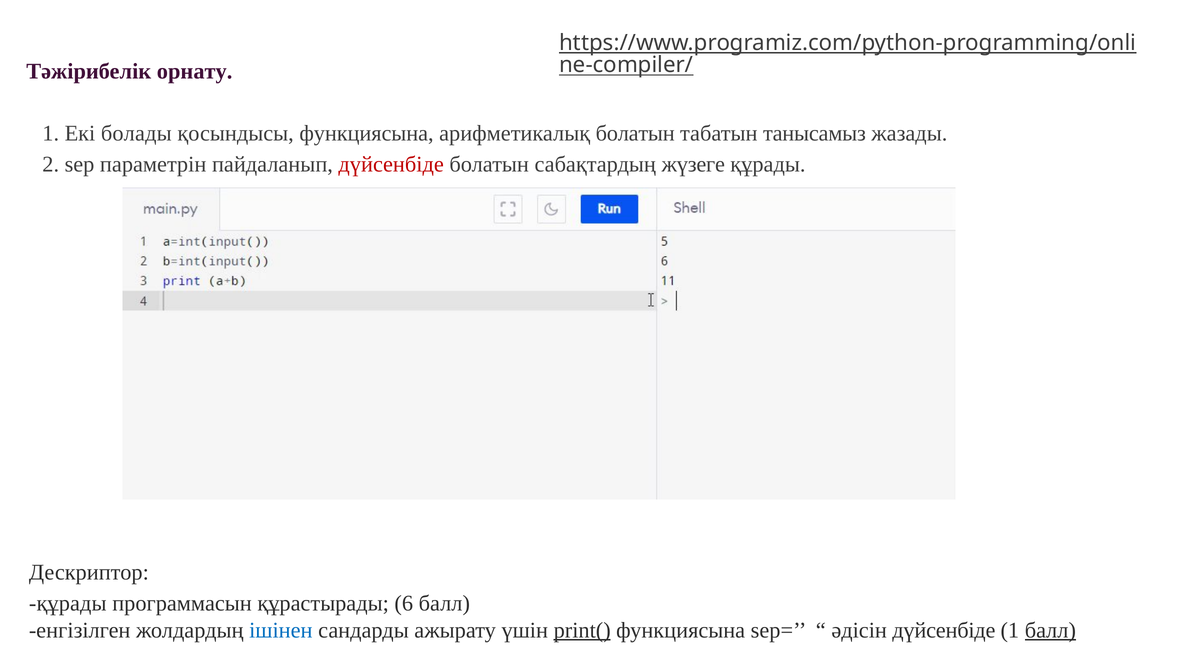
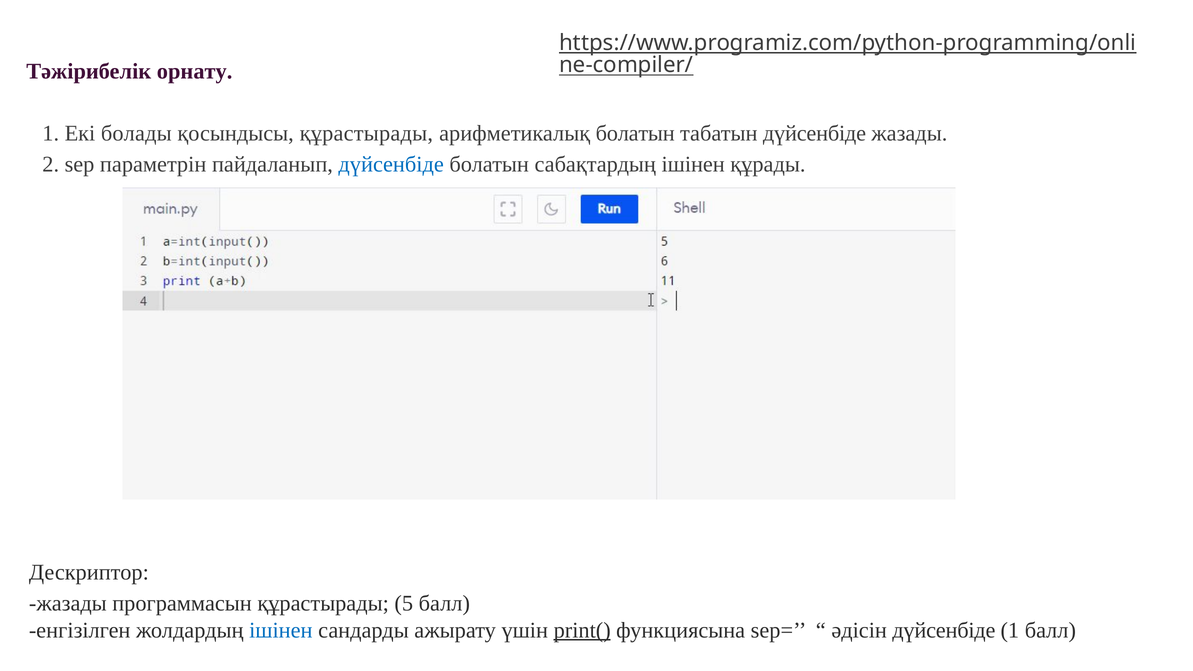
қосындысы функциясына: функциясына -> құрастырады
табатын танысамыз: танысамыз -> дүйсенбіде
дүйсенбіде at (391, 164) colour: red -> blue
сабақтардың жүзеге: жүзеге -> ішінен
құрады at (68, 603): құрады -> жазады
6: 6 -> 5
балл at (1050, 630) underline: present -> none
